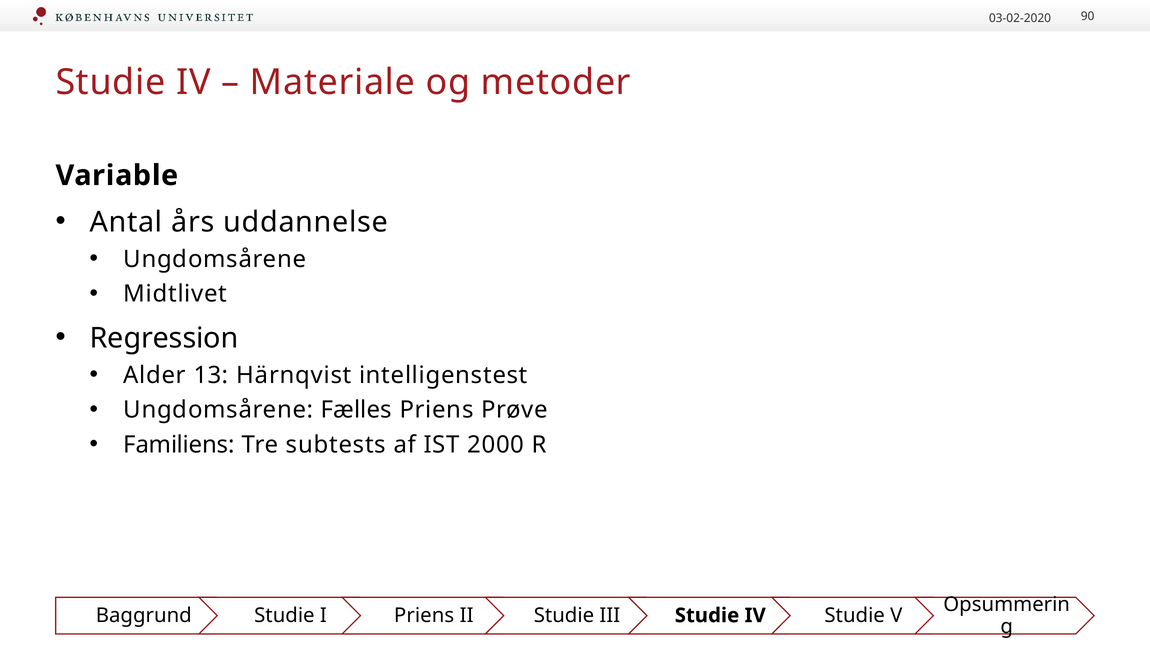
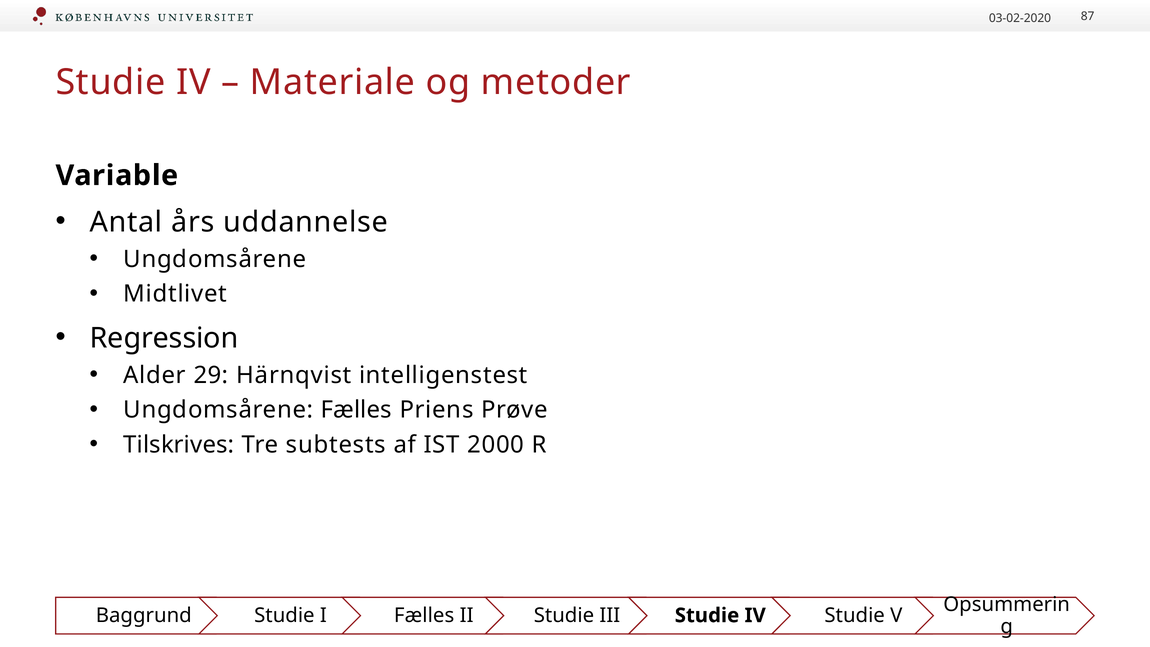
90: 90 -> 87
13: 13 -> 29
Familiens: Familiens -> Tilskrives
Priens at (424, 615): Priens -> Fælles
